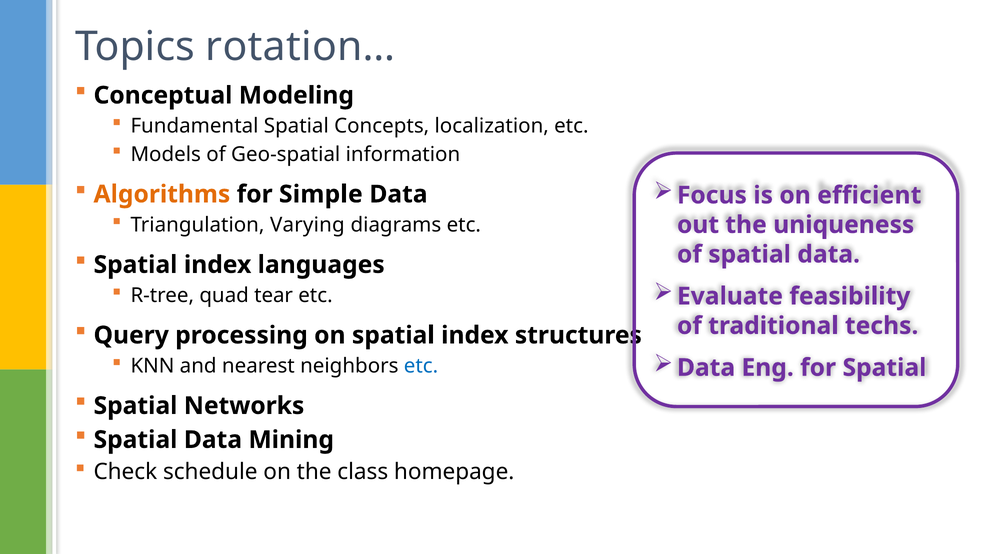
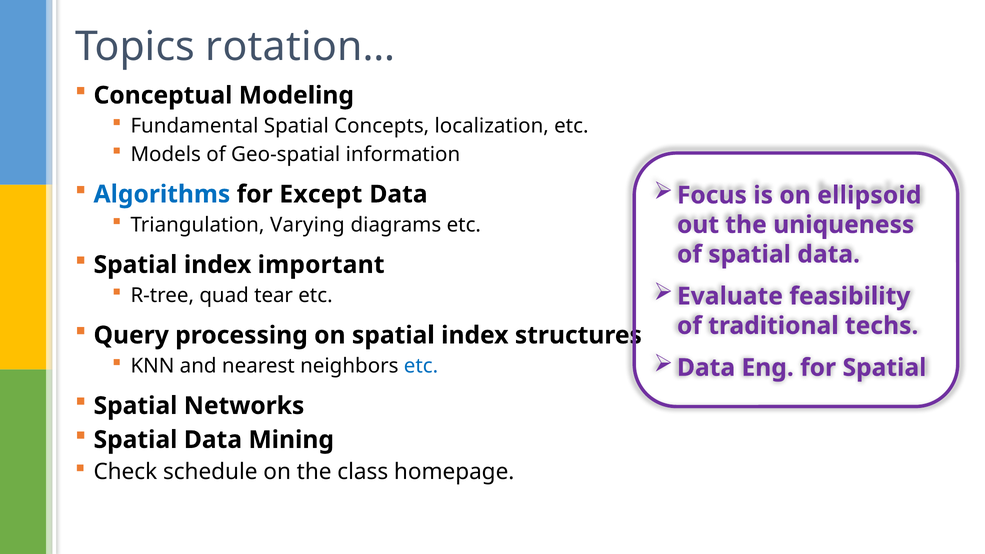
Algorithms colour: orange -> blue
Simple: Simple -> Except
efficient: efficient -> ellipsoid
languages: languages -> important
